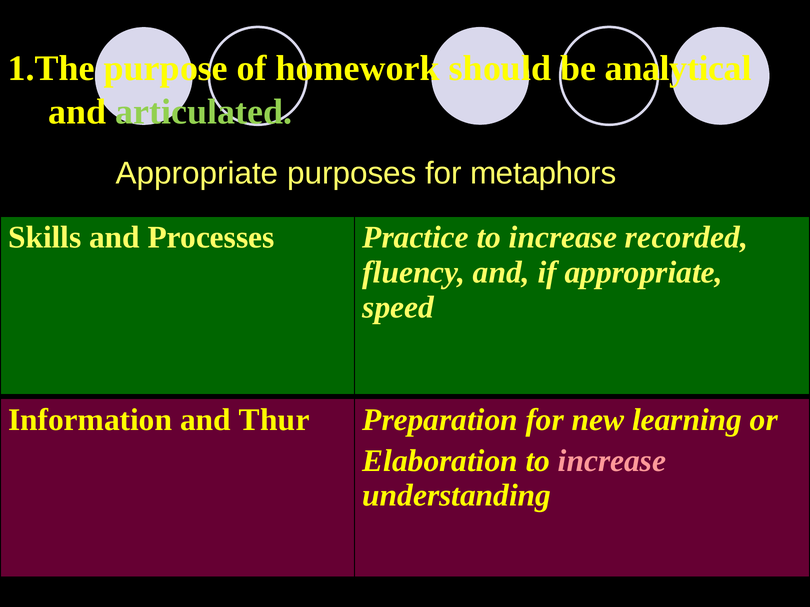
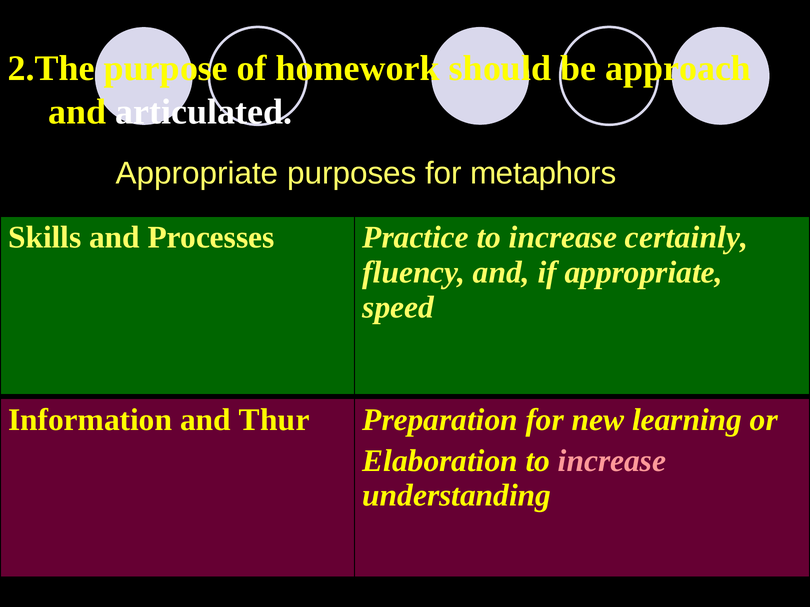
1.The: 1.The -> 2.The
analytical: analytical -> approach
articulated colour: light green -> white
recorded: recorded -> certainly
